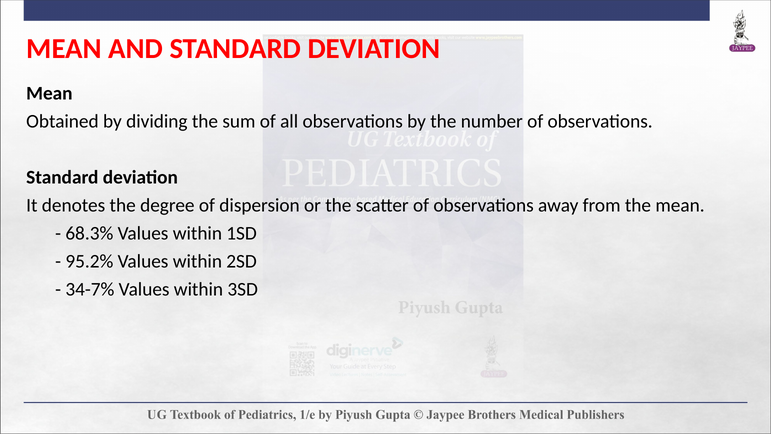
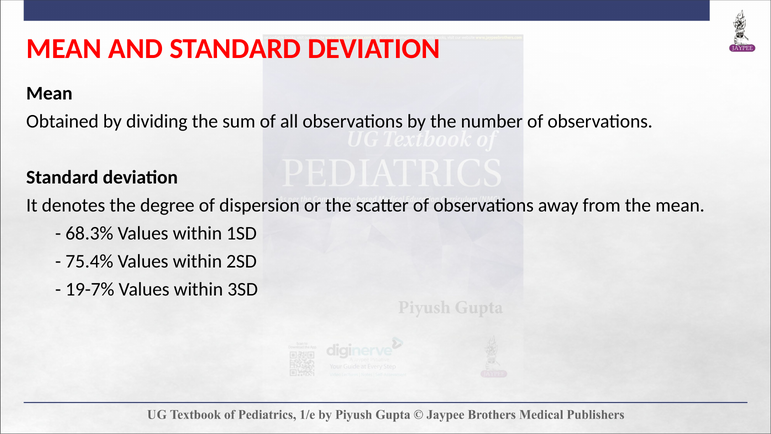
95.2%: 95.2% -> 75.4%
34-7%: 34-7% -> 19-7%
